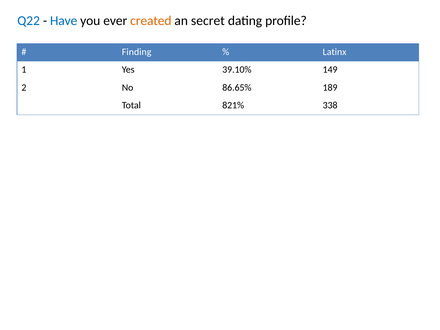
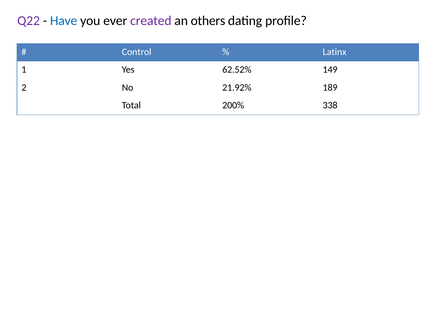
Q22 colour: blue -> purple
created colour: orange -> purple
secret: secret -> others
Finding: Finding -> Control
39.10%: 39.10% -> 62.52%
86.65%: 86.65% -> 21.92%
821%: 821% -> 200%
